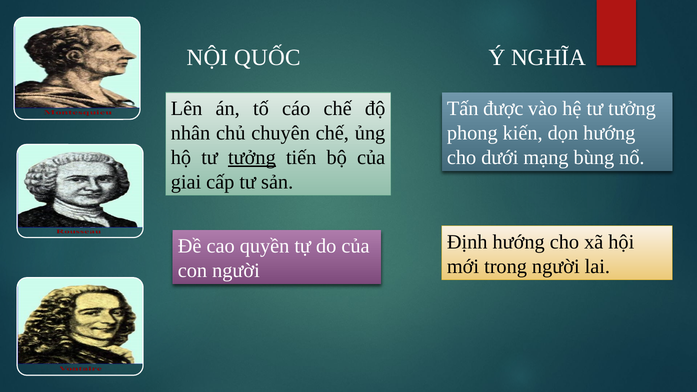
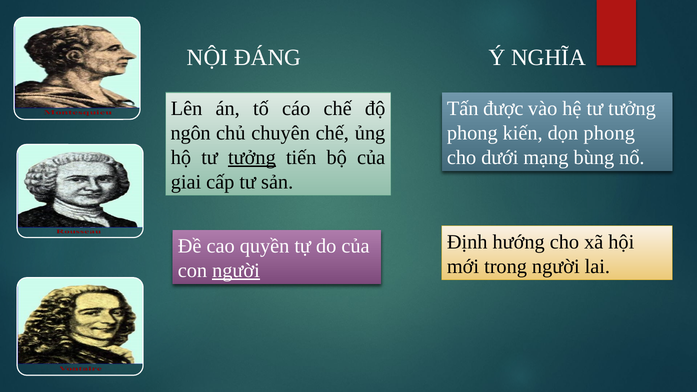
QUỐC: QUỐC -> ĐÁNG
nhân: nhân -> ngôn
dọn hướng: hướng -> phong
người at (236, 271) underline: none -> present
